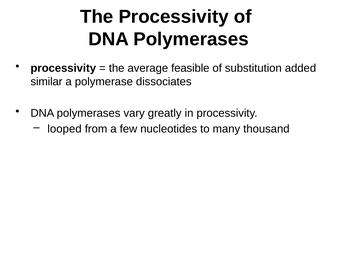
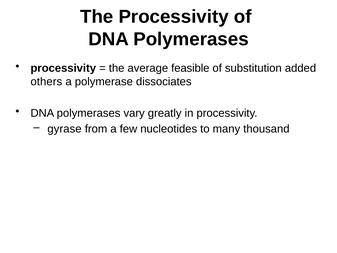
similar: similar -> others
looped: looped -> gyrase
